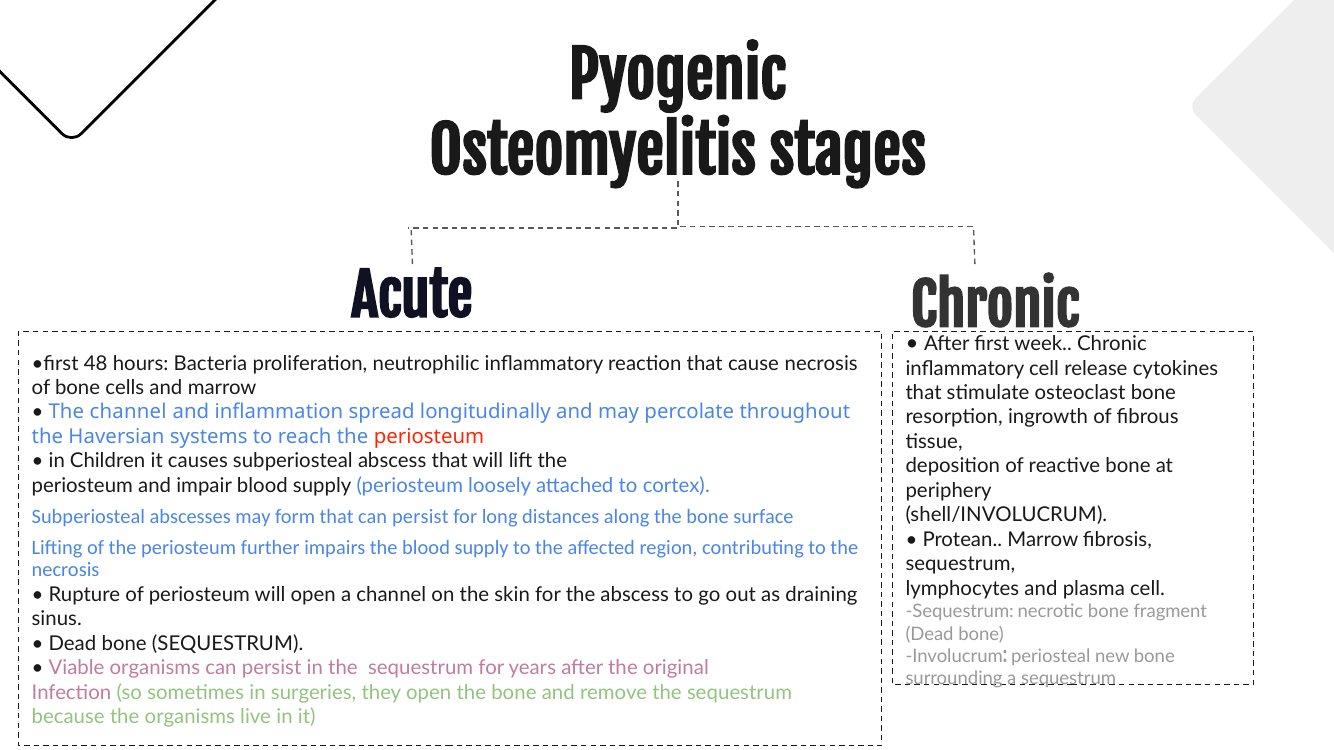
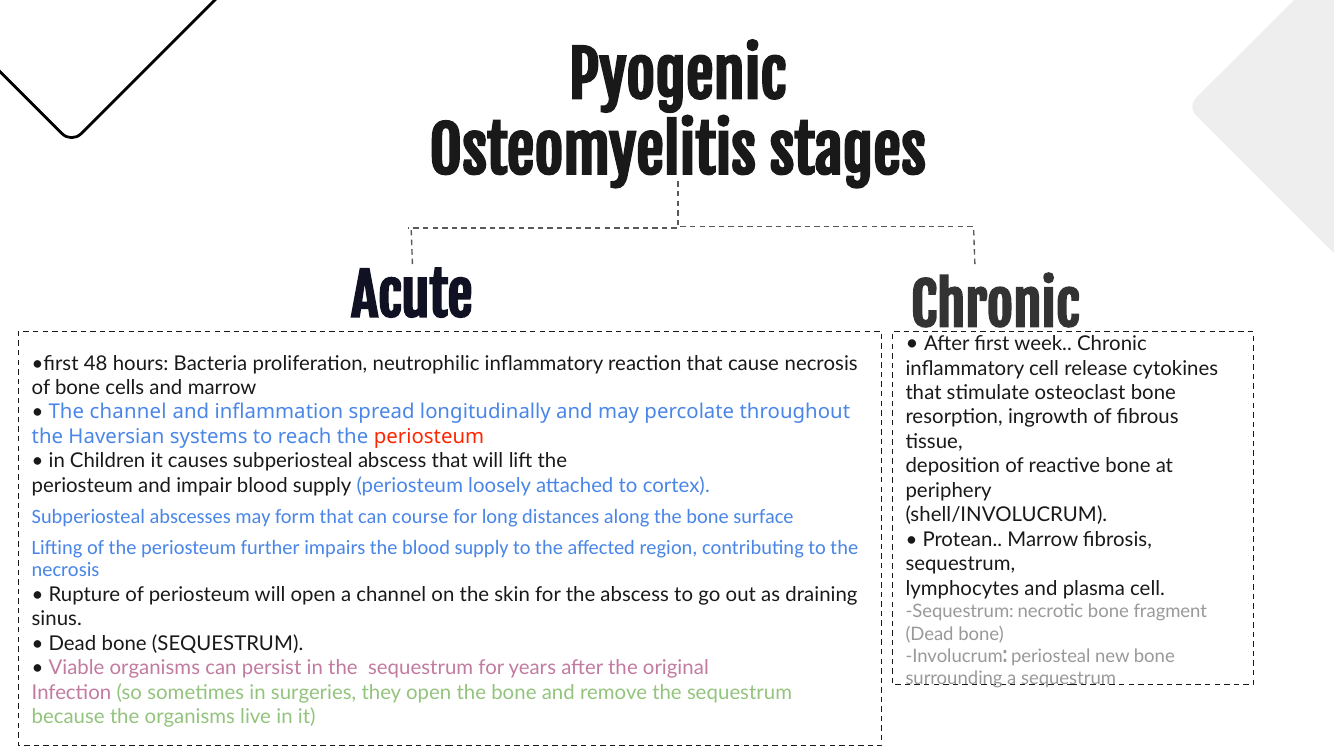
that can persist: persist -> course
